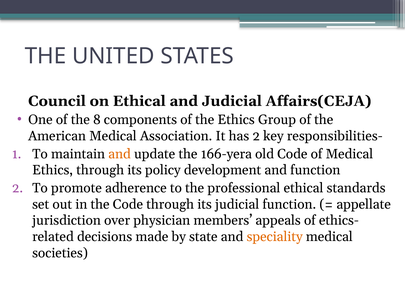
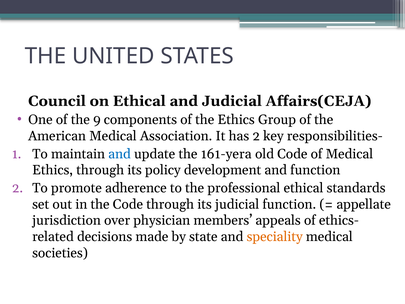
8: 8 -> 9
and at (120, 154) colour: orange -> blue
166-yera: 166-yera -> 161-yera
